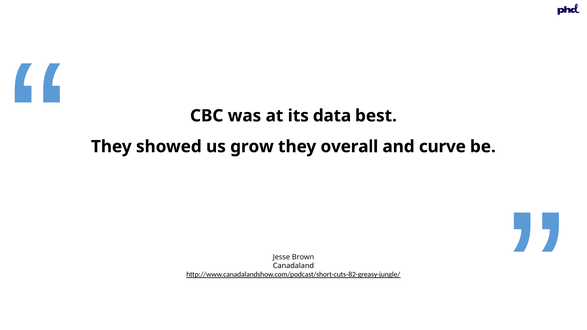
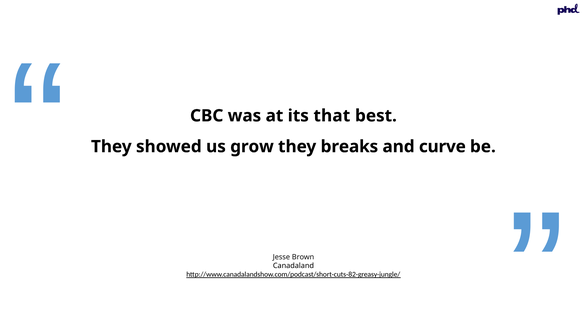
data: data -> that
overall: overall -> breaks
